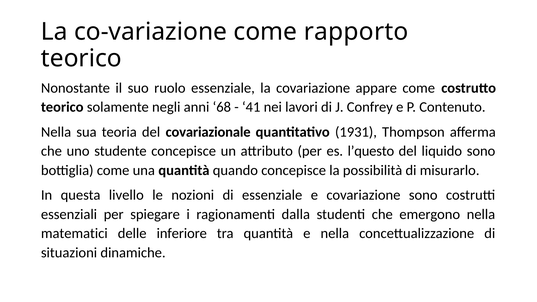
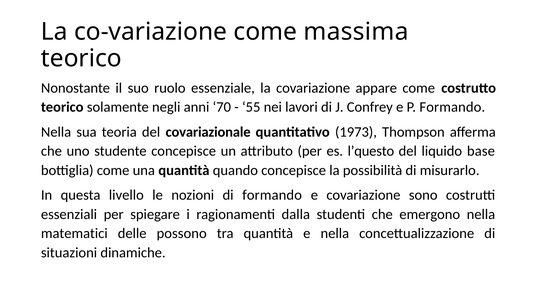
rapporto: rapporto -> massima
68: 68 -> 70
41: 41 -> 55
P Contenuto: Contenuto -> Formando
1931: 1931 -> 1973
liquido sono: sono -> base
di essenziale: essenziale -> formando
inferiore: inferiore -> possono
